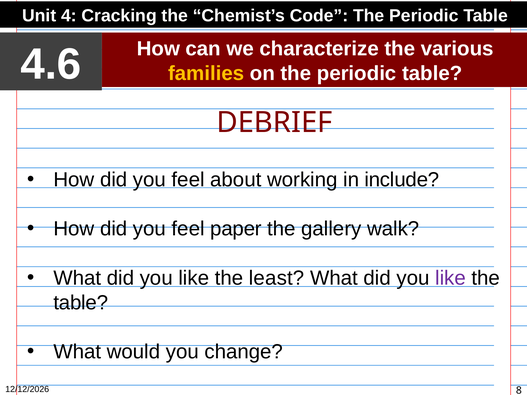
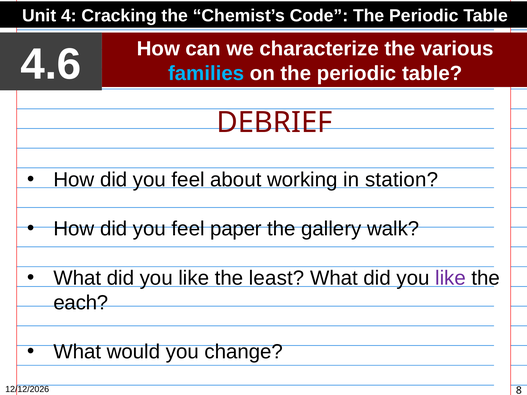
families colour: yellow -> light blue
include: include -> station
table at (81, 303): table -> each
